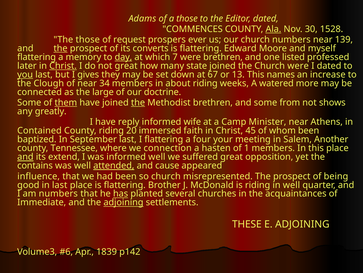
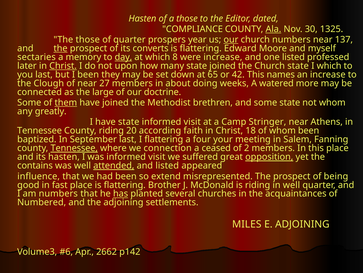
Adams at (142, 18): Adams -> Hasten
COMMENCES: COMMENCES -> COMPLIANCE
1528: 1528 -> 1325
of request: request -> quarter
ever: ever -> year
our at (231, 40) underline: none -> present
139: 139 -> 137
flattering at (37, 57): flattering -> sectaries
7: 7 -> 8
were brethren: brethren -> increase
not great: great -> upon
Church were: were -> state
I dated: dated -> which
you underline: present -> none
I gives: gives -> been
67: 67 -> 65
13: 13 -> 42
34: 34 -> 27
about riding: riding -> doing
the at (138, 102) underline: present -> none
some from: from -> state
not shows: shows -> whom
have reply: reply -> state
wife at (192, 122): wife -> visit
Minister: Minister -> Stringer
Contained at (39, 130): Contained -> Tennessee
immersed: immersed -> according
45: 45 -> 18
Another: Another -> Fanning
Tennessee at (74, 148) underline: none -> present
hasten: hasten -> ceased
1: 1 -> 2
and at (25, 157) underline: present -> none
its extend: extend -> hasten
was informed well: well -> visit
opposition underline: none -> present
and cause: cause -> listed
so church: church -> extend
in last: last -> fast
Immediate: Immediate -> Numbered
adjoining at (123, 202) underline: present -> none
THESE: THESE -> MILES
1839: 1839 -> 2662
